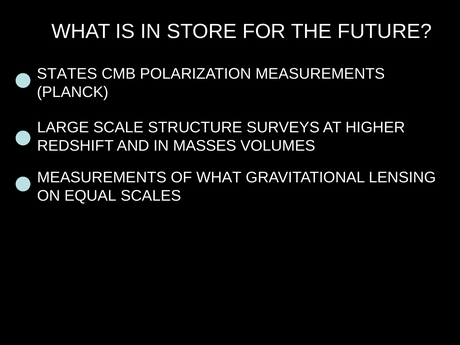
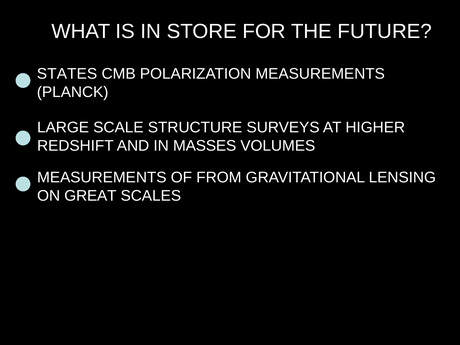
OF WHAT: WHAT -> FROM
EQUAL: EQUAL -> GREAT
